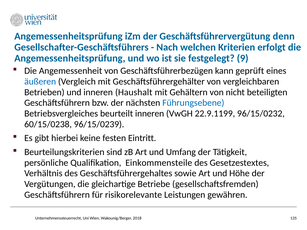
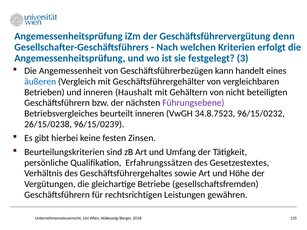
9: 9 -> 3
geprüft: geprüft -> handelt
Führungsebene colour: blue -> purple
22.9.1199: 22.9.1199 -> 34.8.7523
60/15/0238: 60/15/0238 -> 26/15/0238
Eintritt: Eintritt -> Zinsen
Einkommensteile: Einkommensteile -> Erfahrungssätzen
risikorelevante: risikorelevante -> rechtsrichtigen
